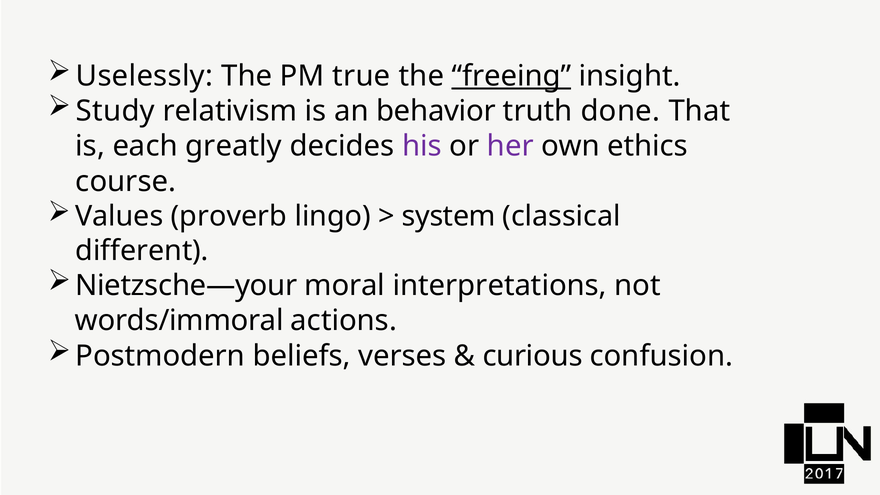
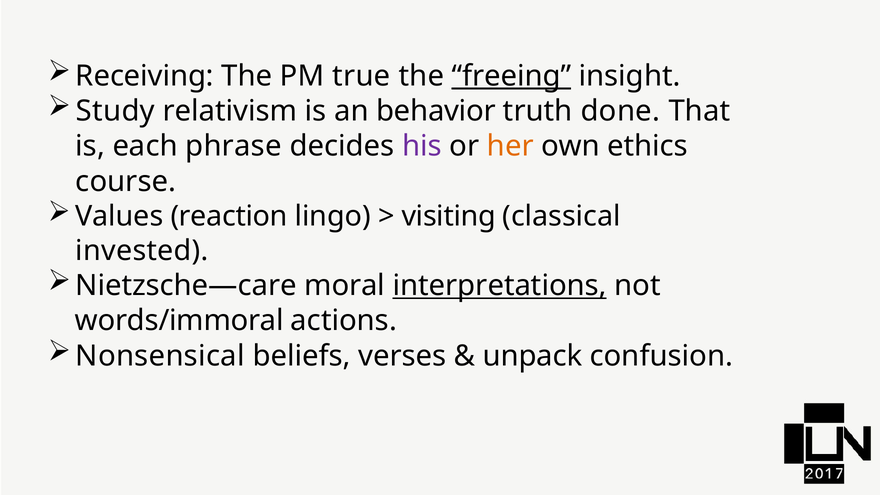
Uselessly: Uselessly -> Receiving
greatly: greatly -> phrase
her colour: purple -> orange
proverb: proverb -> reaction
system: system -> visiting
different: different -> invested
Nietzsche—your: Nietzsche—your -> Nietzsche—care
interpretations underline: none -> present
Postmodern: Postmodern -> Nonsensical
curious: curious -> unpack
